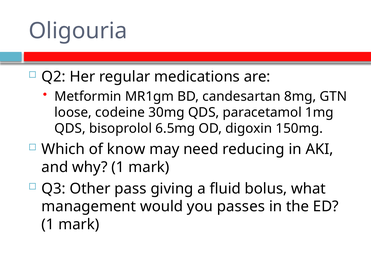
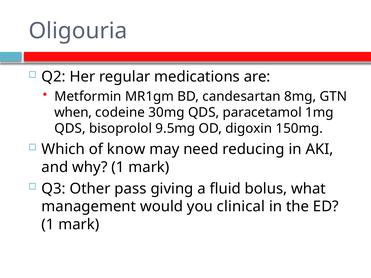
loose: loose -> when
6.5mg: 6.5mg -> 9.5mg
passes: passes -> clinical
